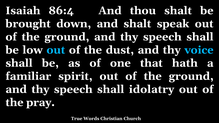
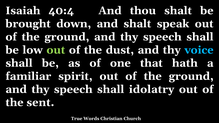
86:4: 86:4 -> 40:4
out at (56, 50) colour: light blue -> light green
pray: pray -> sent
